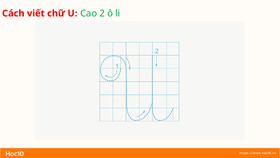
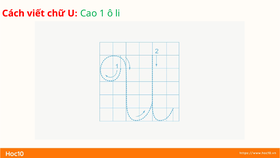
2: 2 -> 1
